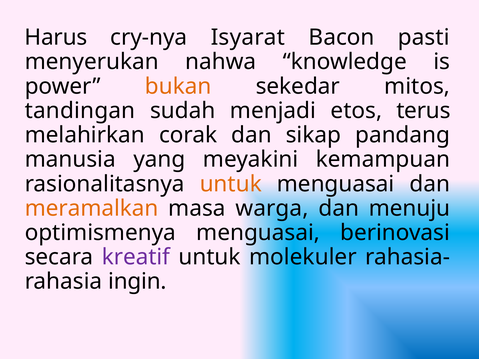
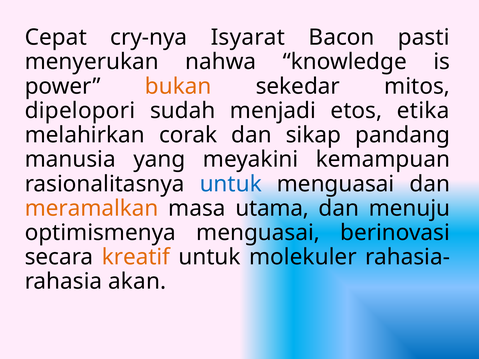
Harus: Harus -> Cepat
tandingan: tandingan -> dipelopori
terus: terus -> etika
untuk at (231, 184) colour: orange -> blue
warga: warga -> utama
kreatif colour: purple -> orange
ingin: ingin -> akan
